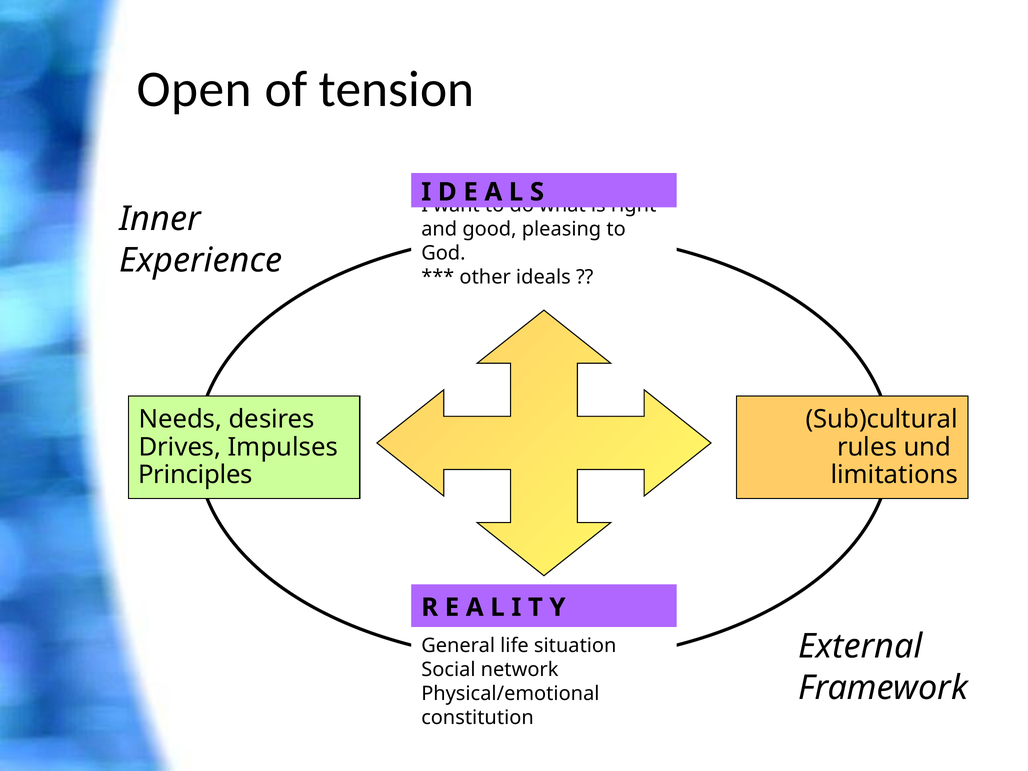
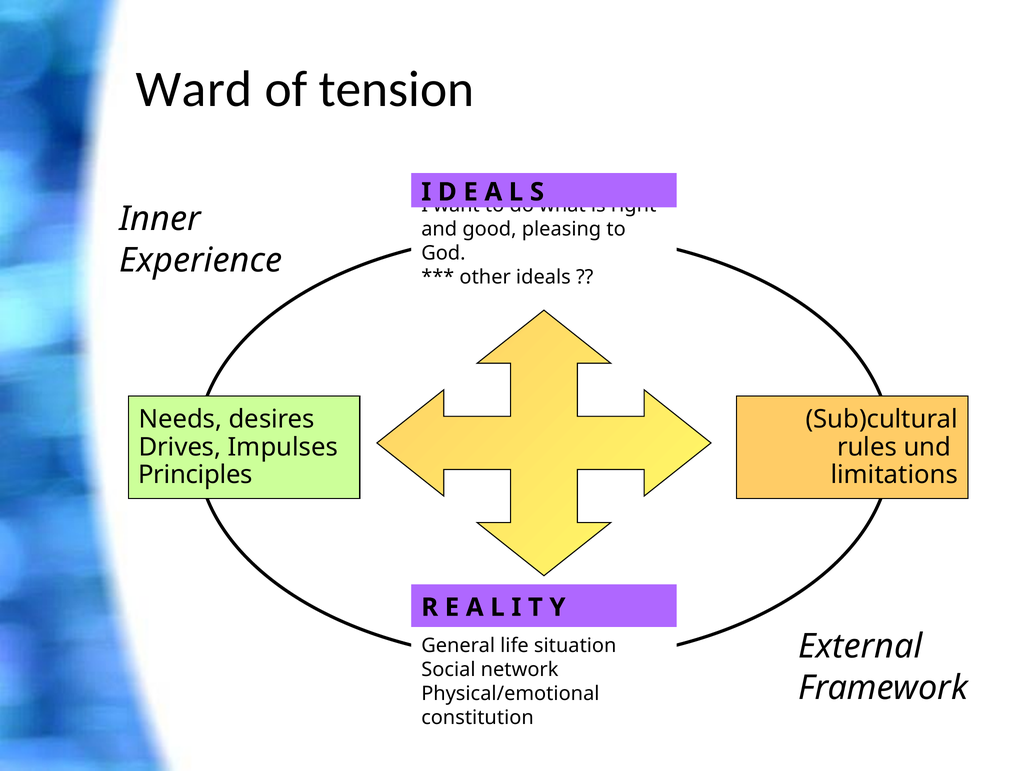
Open: Open -> Ward
